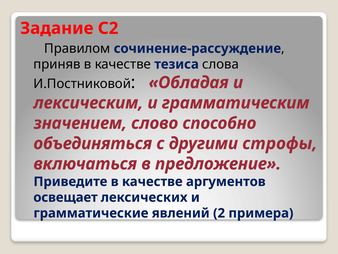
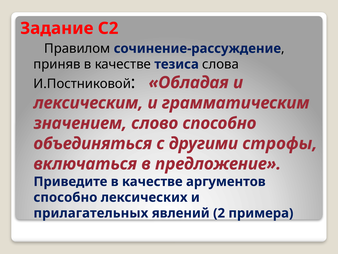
освещает at (65, 197): освещает -> способно
грамматические: грамматические -> прилагательных
